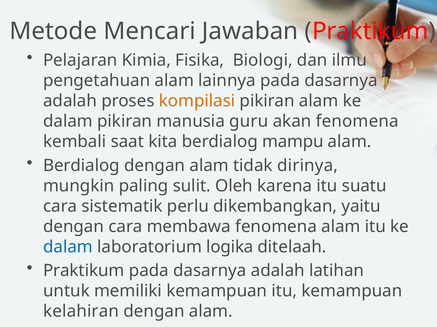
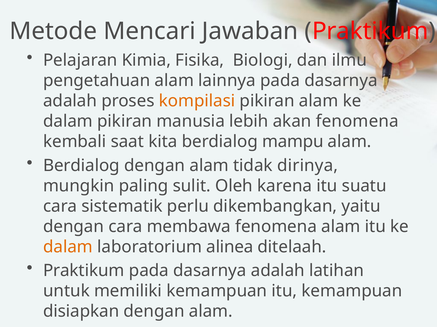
guru: guru -> lebih
dalam at (68, 247) colour: blue -> orange
logika: logika -> alinea
kelahiran: kelahiran -> disiapkan
